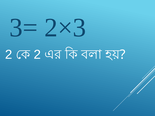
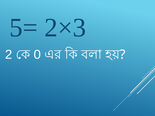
3=: 3= -> 5=
2 at (37, 55): 2 -> 0
